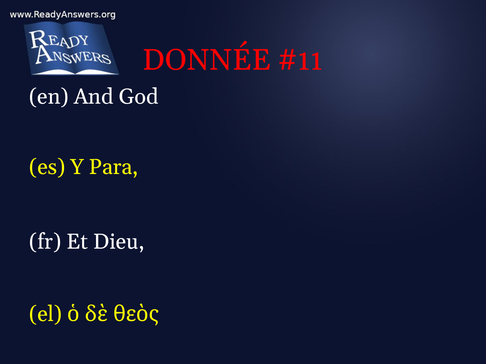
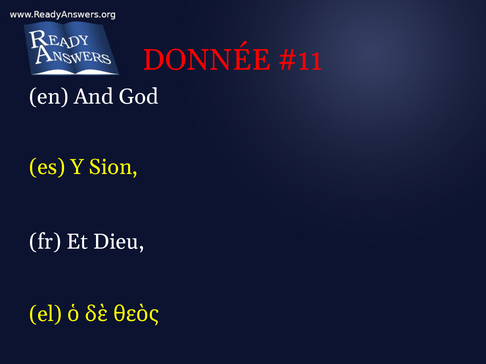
Para: Para -> Sion
